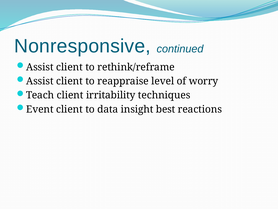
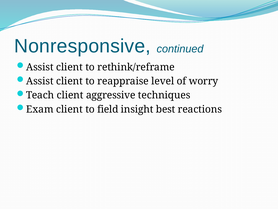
irritability: irritability -> aggressive
Event: Event -> Exam
data: data -> field
